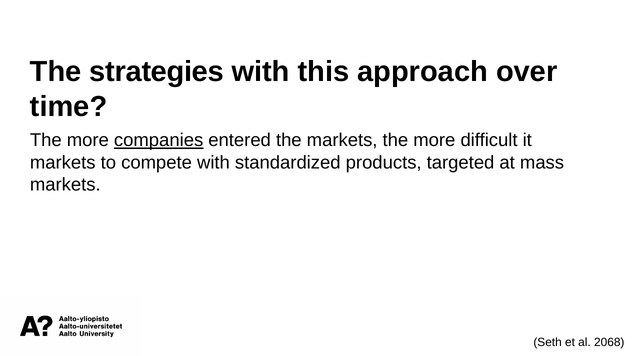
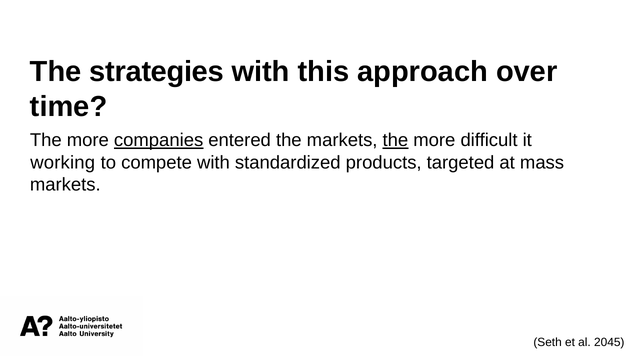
the at (395, 141) underline: none -> present
markets at (63, 163): markets -> working
2068: 2068 -> 2045
